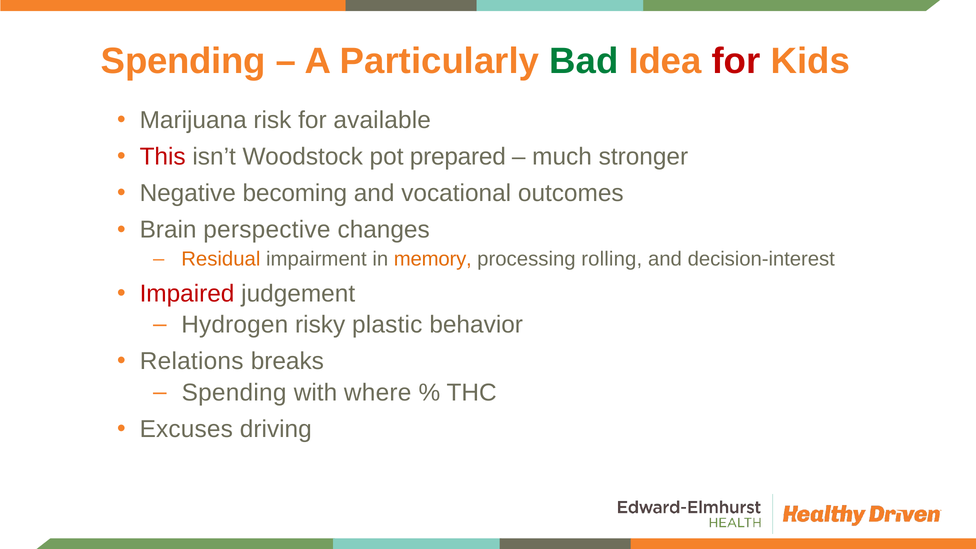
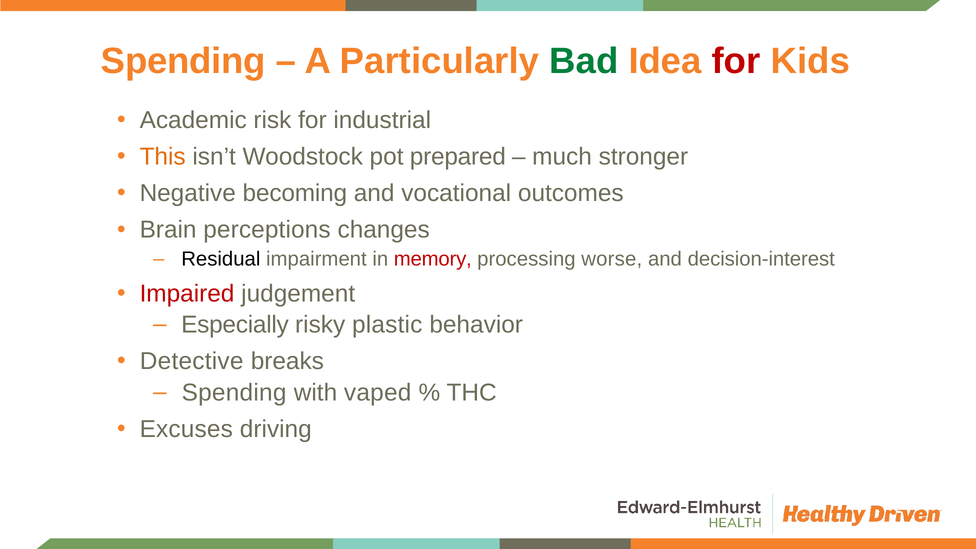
Marijuana: Marijuana -> Academic
available: available -> industrial
This colour: red -> orange
perspective: perspective -> perceptions
Residual colour: orange -> black
memory colour: orange -> red
rolling: rolling -> worse
Hydrogen: Hydrogen -> Especially
Relations: Relations -> Detective
where: where -> vaped
